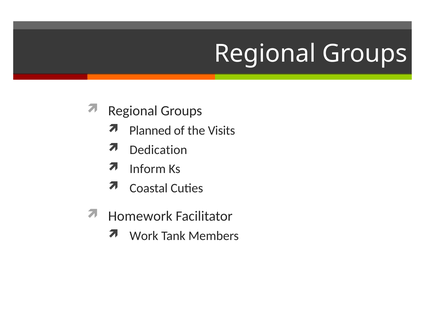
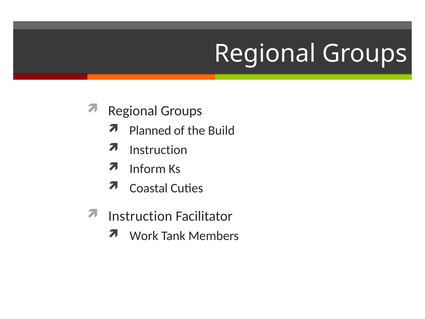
Visits: Visits -> Build
Dedication at (158, 150): Dedication -> Instruction
Homework at (140, 216): Homework -> Instruction
